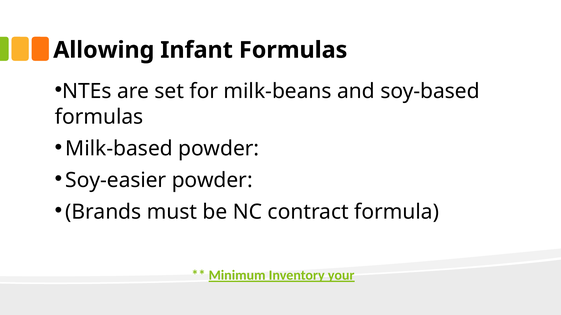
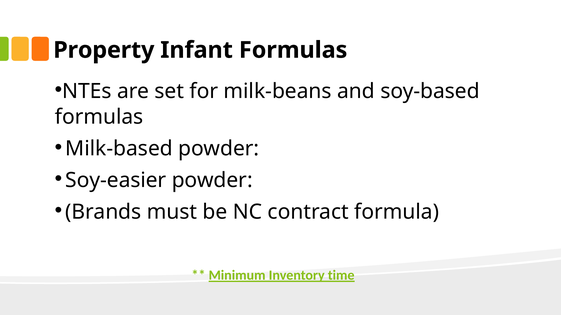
Allowing: Allowing -> Property
your: your -> time
